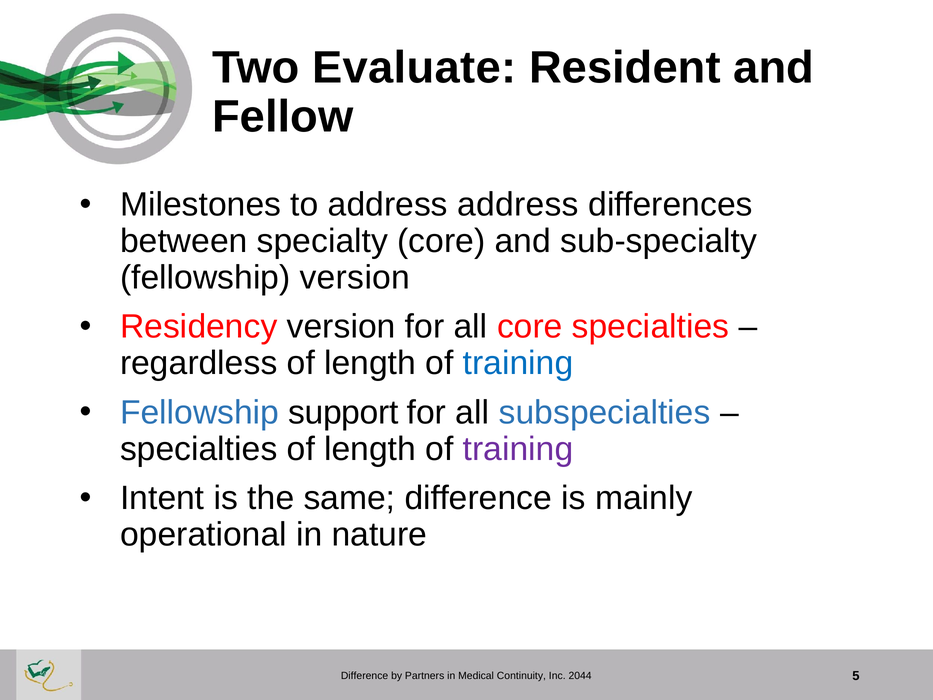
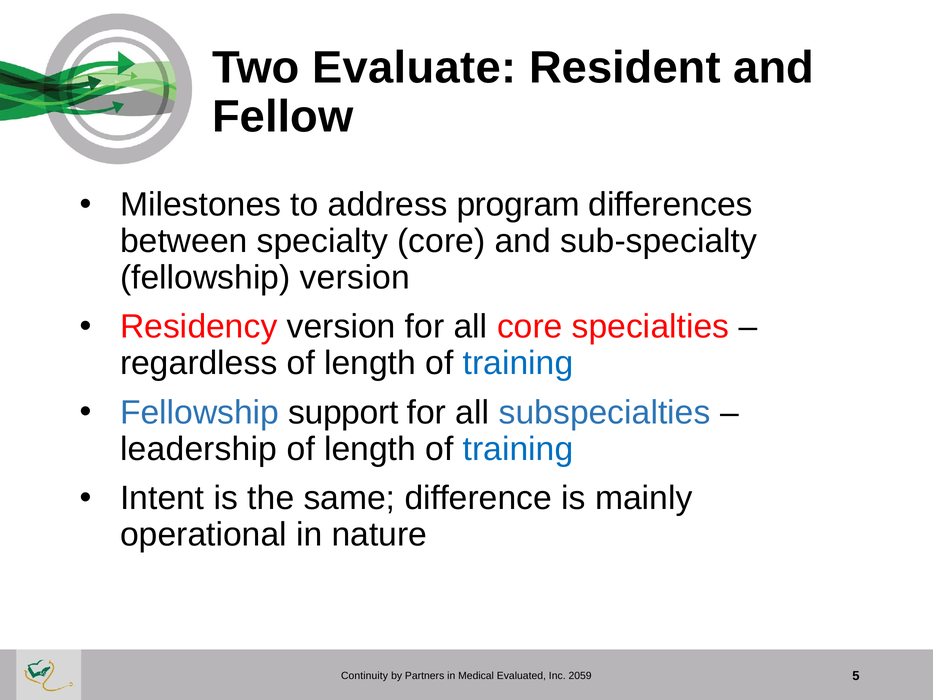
address address: address -> program
specialties at (199, 449): specialties -> leadership
training at (518, 449) colour: purple -> blue
Difference at (365, 676): Difference -> Continuity
Continuity: Continuity -> Evaluated
2044: 2044 -> 2059
